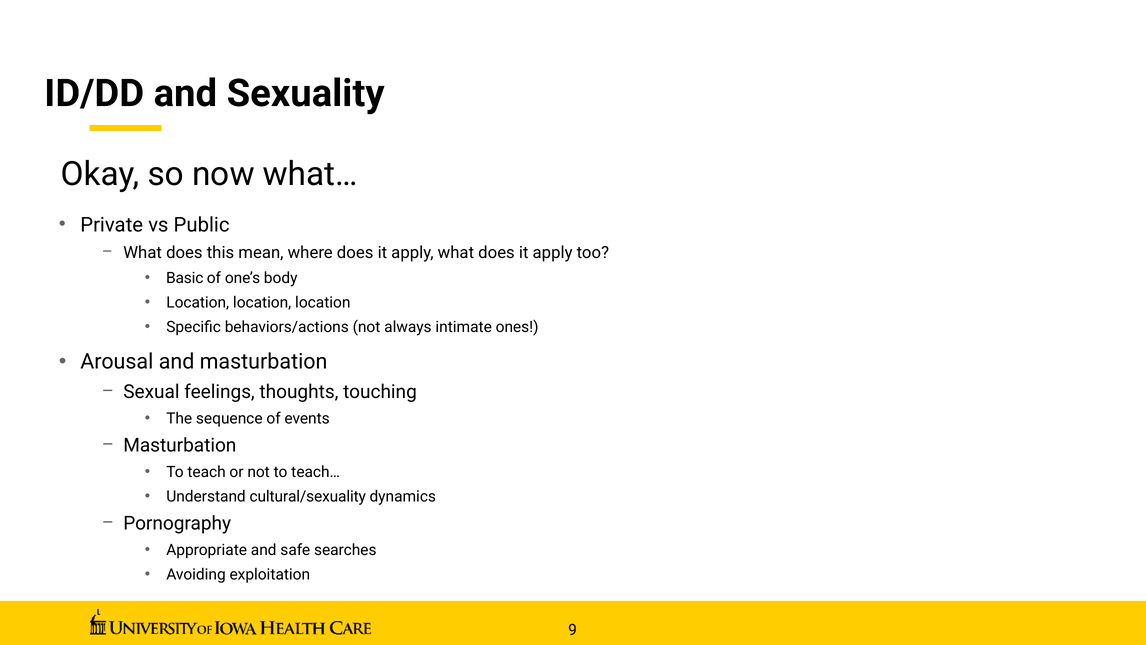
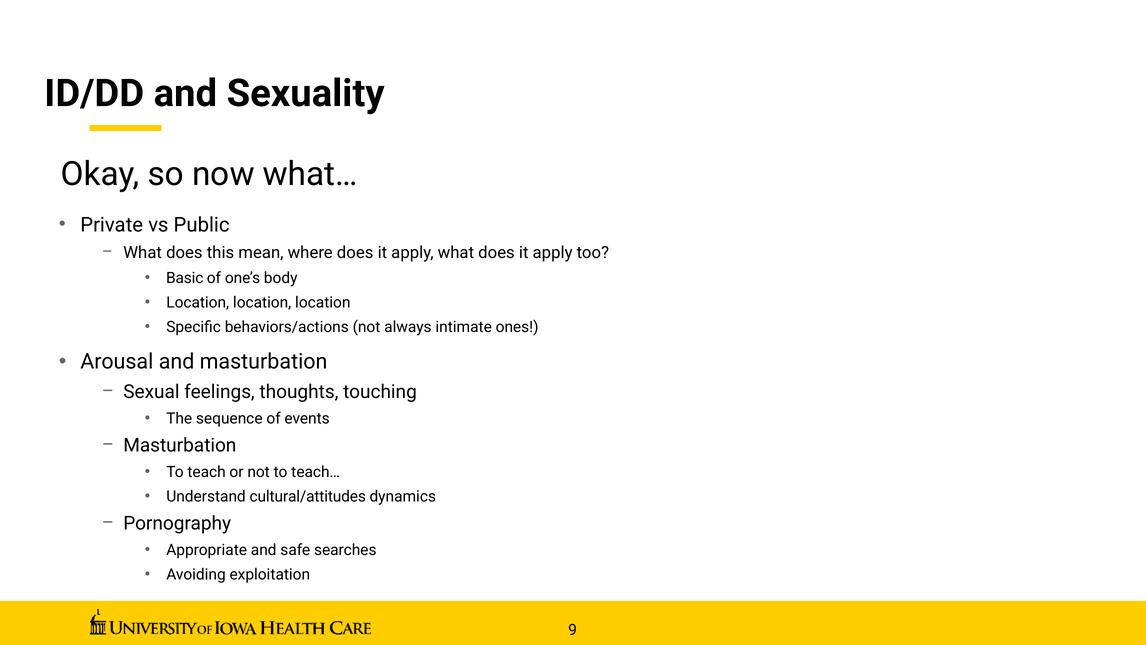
cultural/sexuality: cultural/sexuality -> cultural/attitudes
